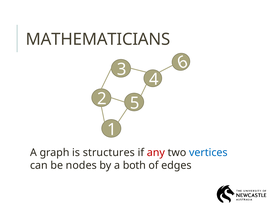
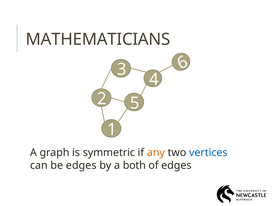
structures: structures -> symmetric
any colour: red -> orange
be nodes: nodes -> edges
